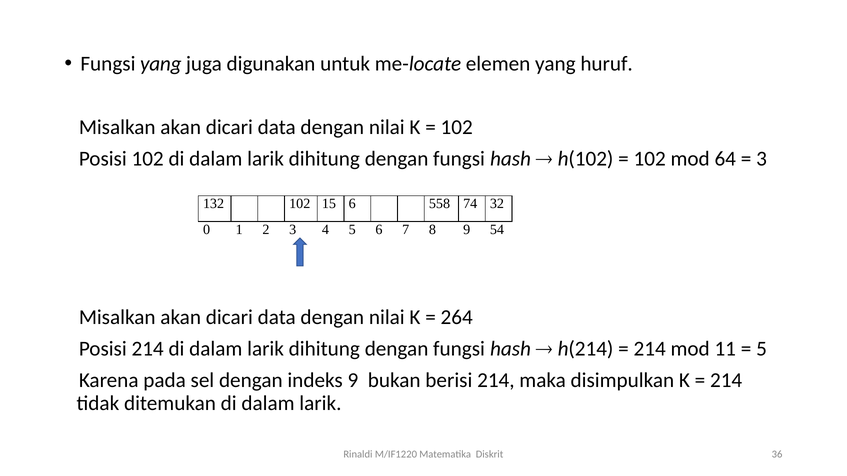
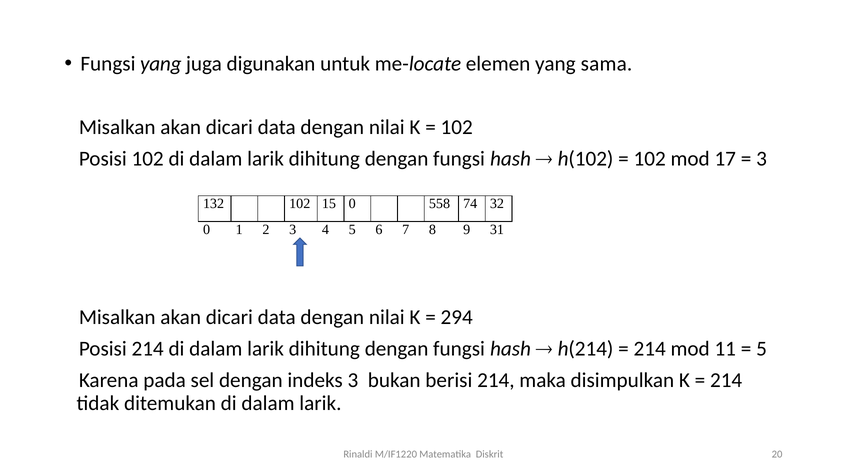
huruf: huruf -> sama
64: 64 -> 17
15 6: 6 -> 0
54: 54 -> 31
264: 264 -> 294
indeks 9: 9 -> 3
36: 36 -> 20
